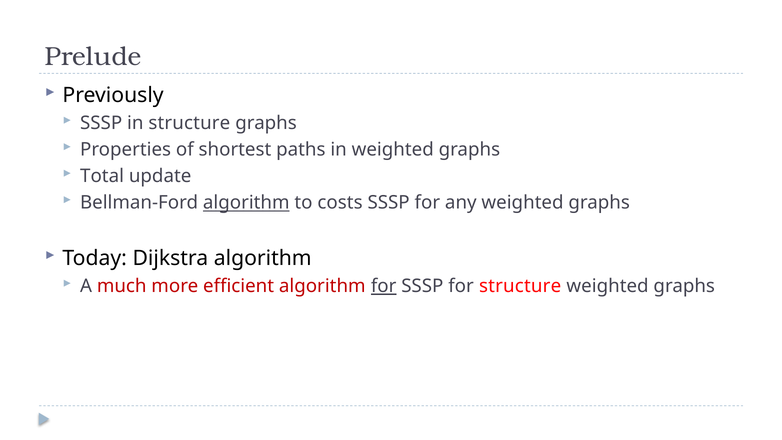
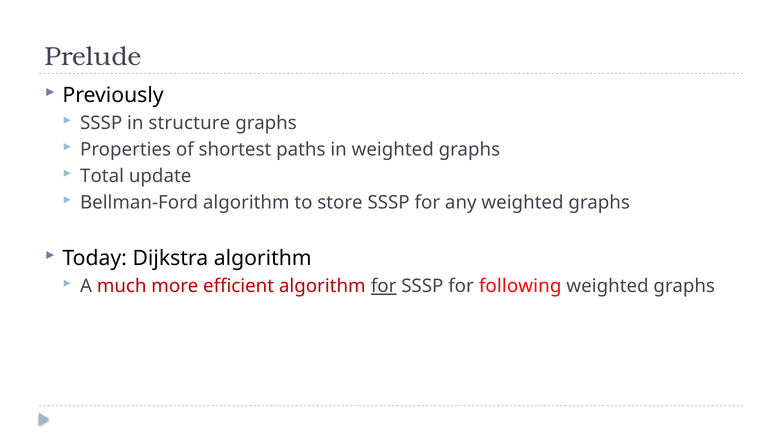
algorithm at (246, 203) underline: present -> none
costs: costs -> store
for structure: structure -> following
